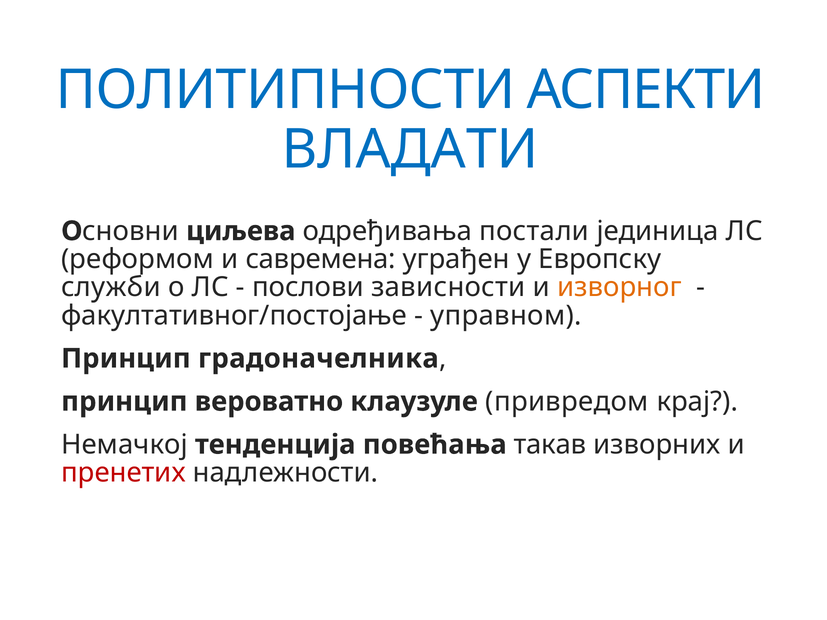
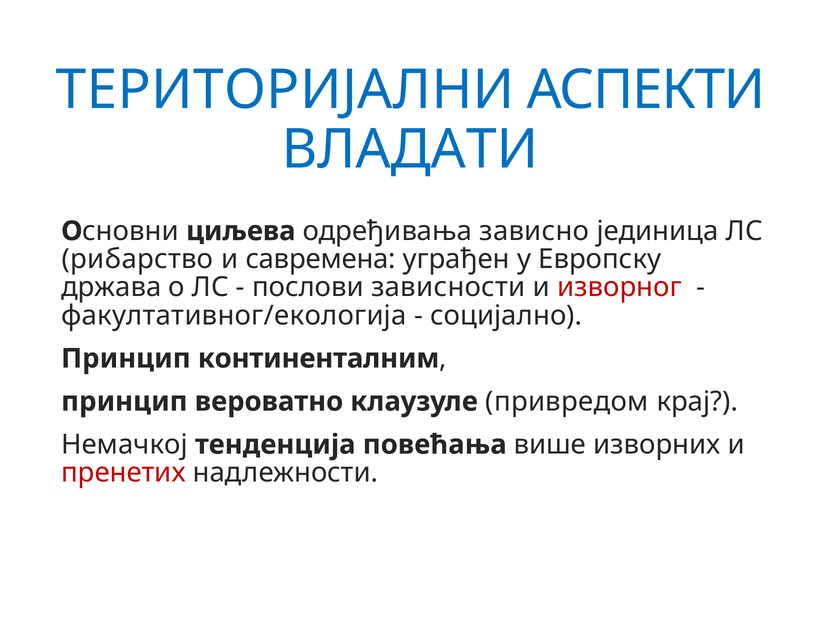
ПОЛИТИПНОСТИ: ПОЛИТИПНОСТИ -> ТЕРИТОРИЈАЛНИ
постали: постали -> зависно
реформом: реформом -> рибарство
служби: служби -> држава
изворног colour: orange -> red
факултативног/постојање: факултативног/постојање -> факултативног/екологија
управном: управном -> социјално
градоначелника: градоначелника -> континенталним
такав: такав -> више
